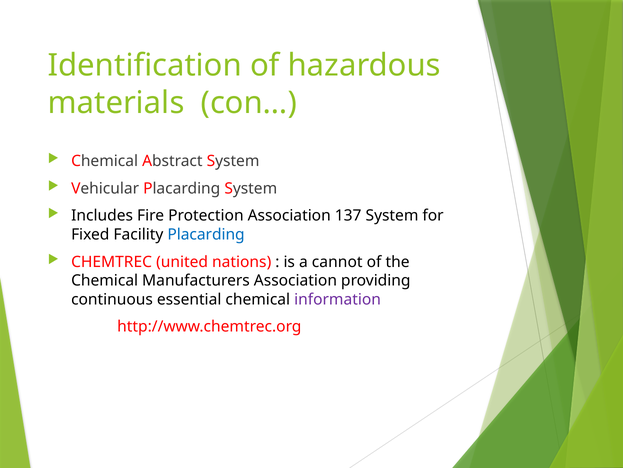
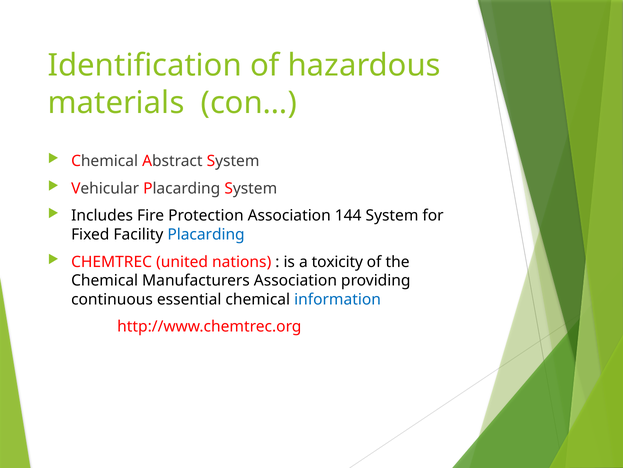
137: 137 -> 144
cannot: cannot -> toxicity
information colour: purple -> blue
